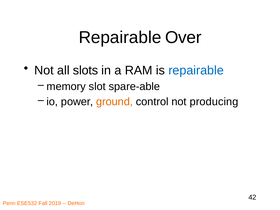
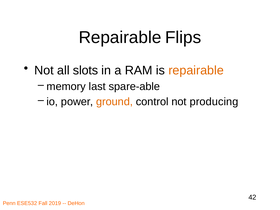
Over: Over -> Flips
repairable at (196, 70) colour: blue -> orange
slot: slot -> last
